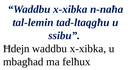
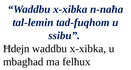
tad-ltaqgħu: tad-ltaqgħu -> tad-fuqhom
